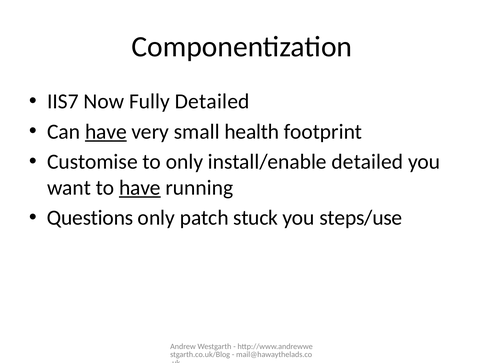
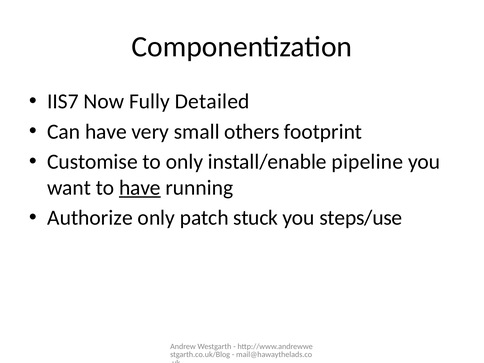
have at (106, 132) underline: present -> none
health: health -> others
install/enable detailed: detailed -> pipeline
Questions: Questions -> Authorize
